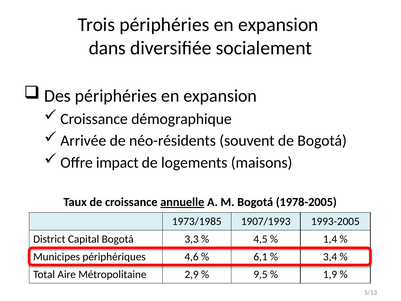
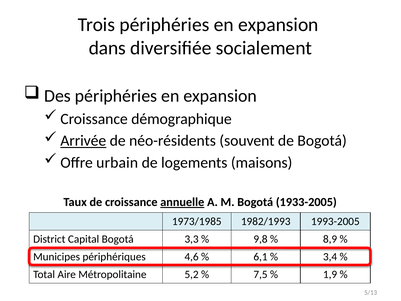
Arrivée underline: none -> present
impact: impact -> urbain
1978-2005: 1978-2005 -> 1933-2005
1907/1993: 1907/1993 -> 1982/1993
4,5: 4,5 -> 9,8
1,4: 1,4 -> 8,9
2,9: 2,9 -> 5,2
9,5: 9,5 -> 7,5
